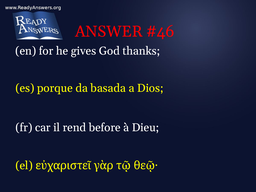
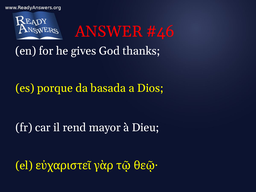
before: before -> mayor
